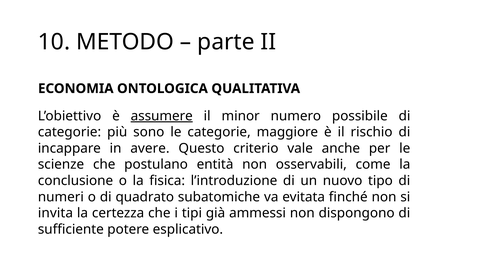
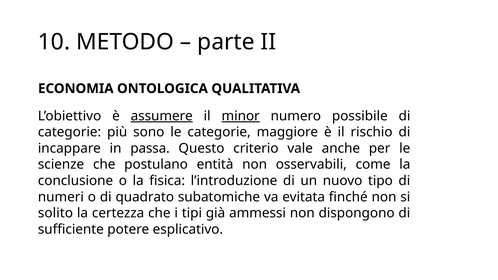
minor underline: none -> present
avere: avere -> passa
invita: invita -> solito
